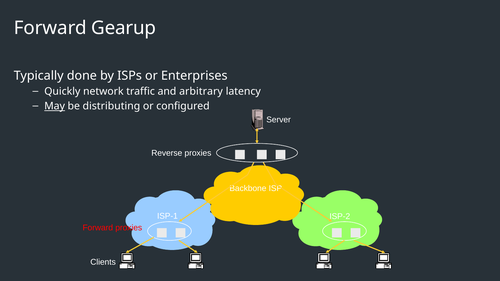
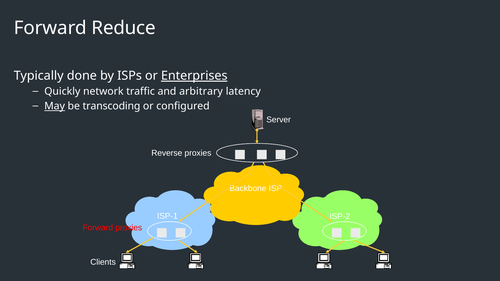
Gearup: Gearup -> Reduce
Enterprises underline: none -> present
distributing: distributing -> transcoding
